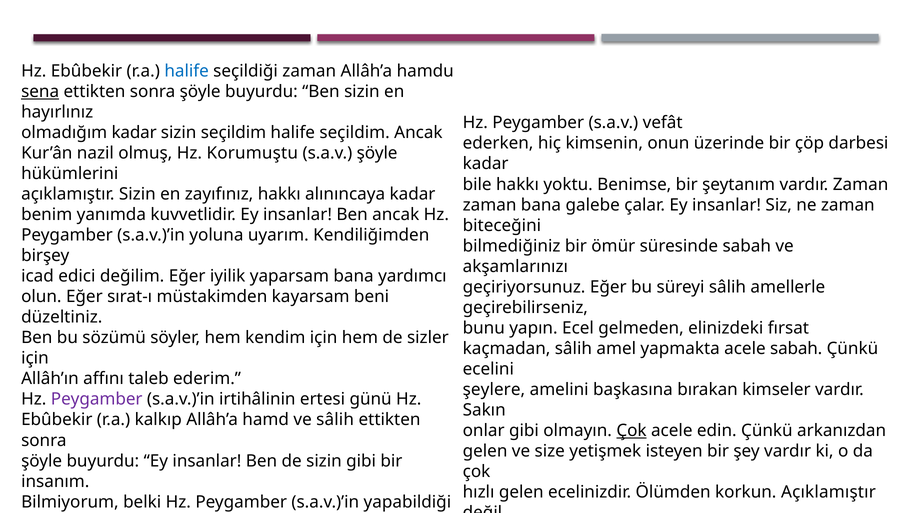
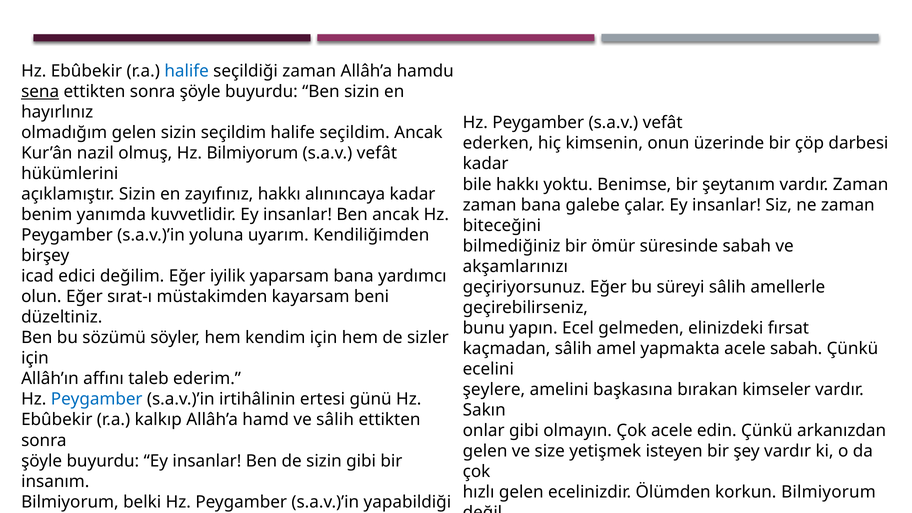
olmadığım kadar: kadar -> gelen
Hz Korumuştu: Korumuştu -> Bilmiyorum
şöyle at (377, 153): şöyle -> vefât
Peygamber at (97, 399) colour: purple -> blue
Çok at (631, 431) underline: present -> none
korkun Açıklamıştır: Açıklamıştır -> Bilmiyorum
